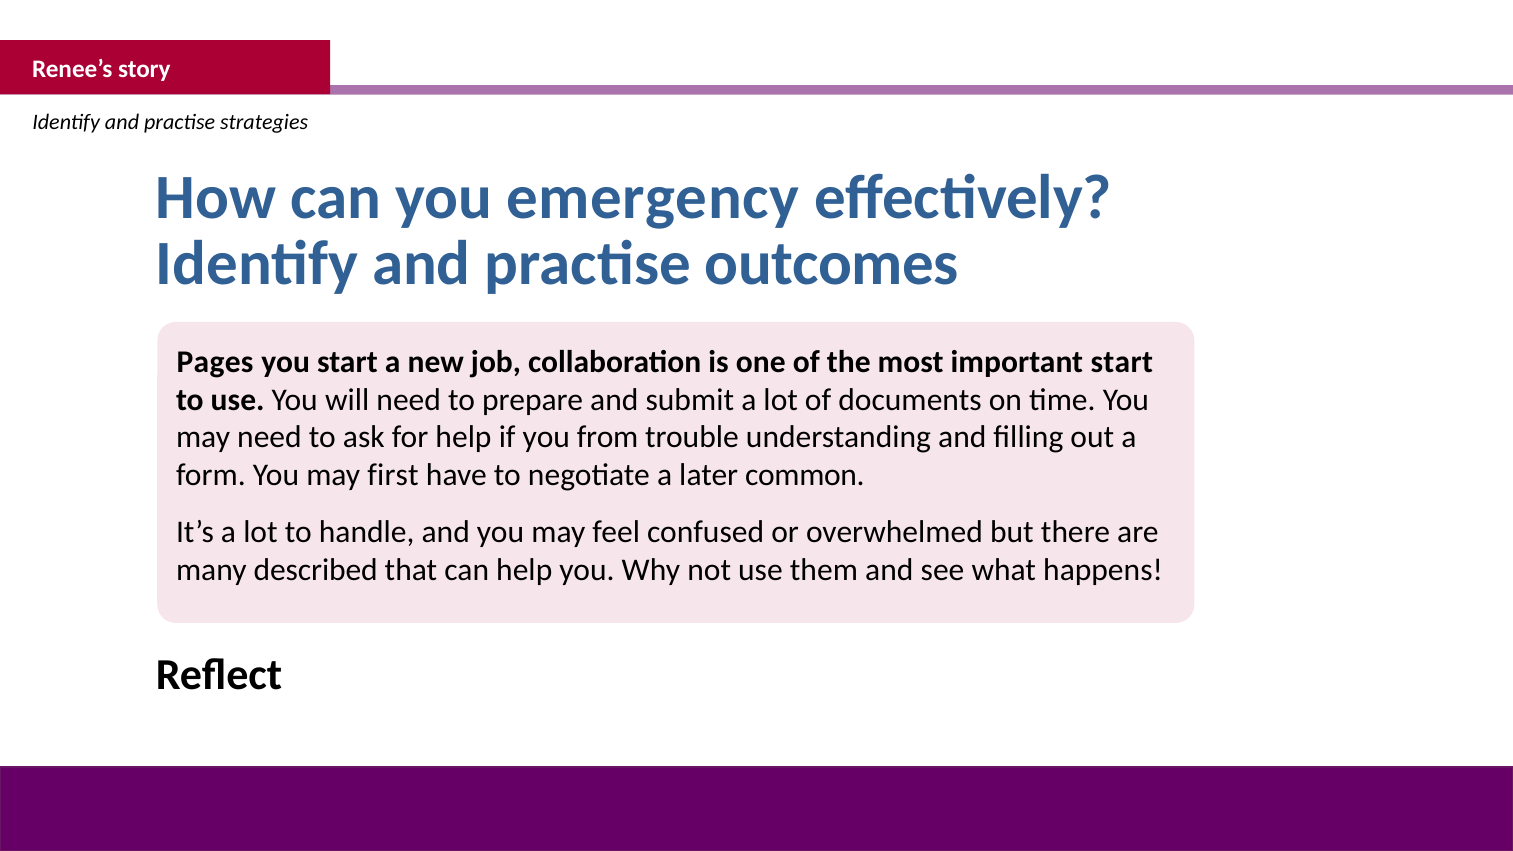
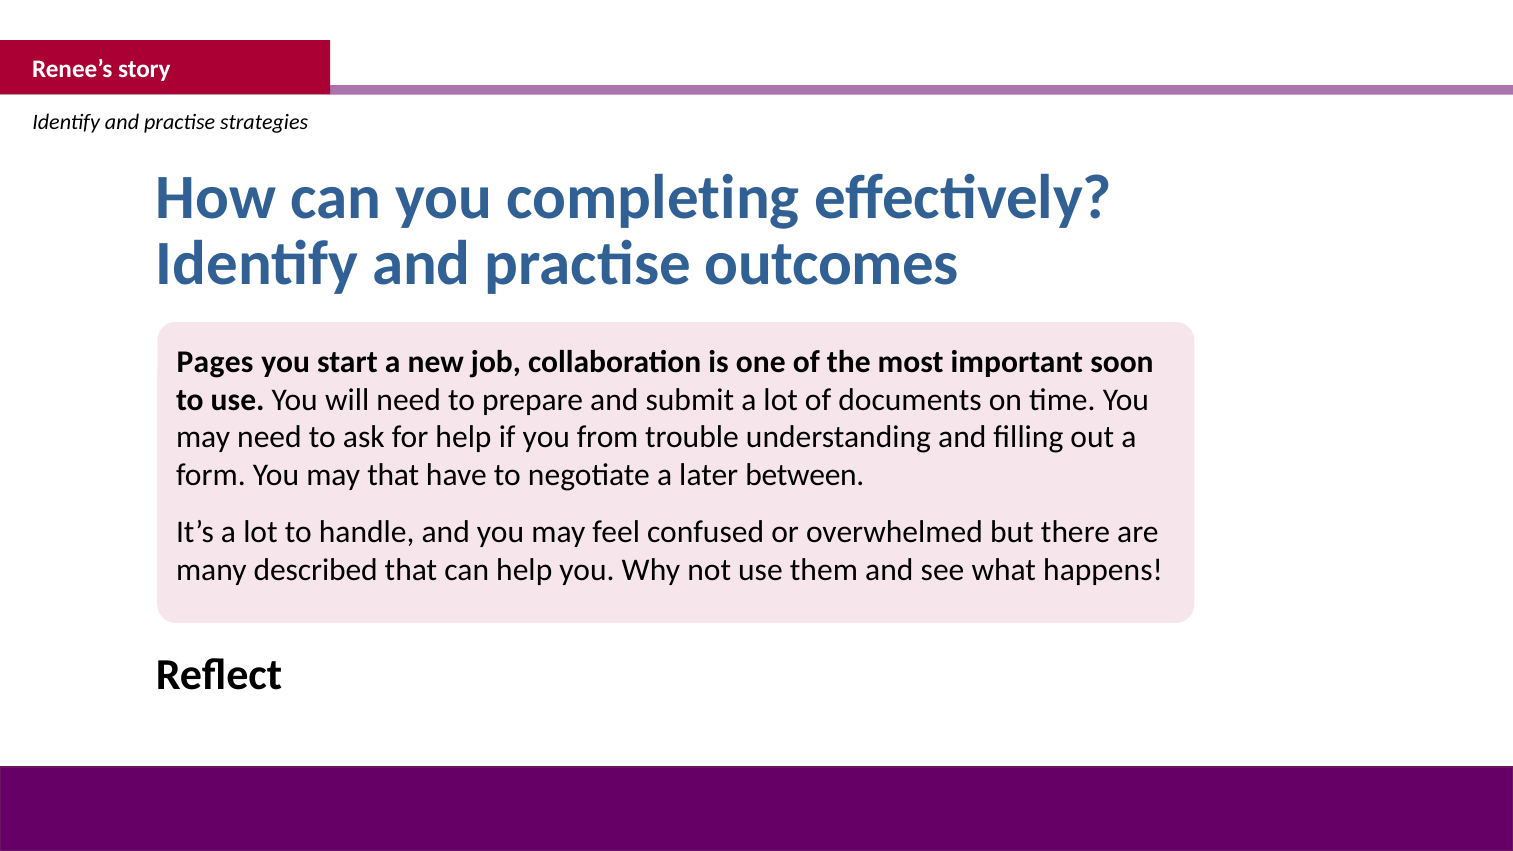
emergency: emergency -> completing
important start: start -> soon
may first: first -> that
common: common -> between
